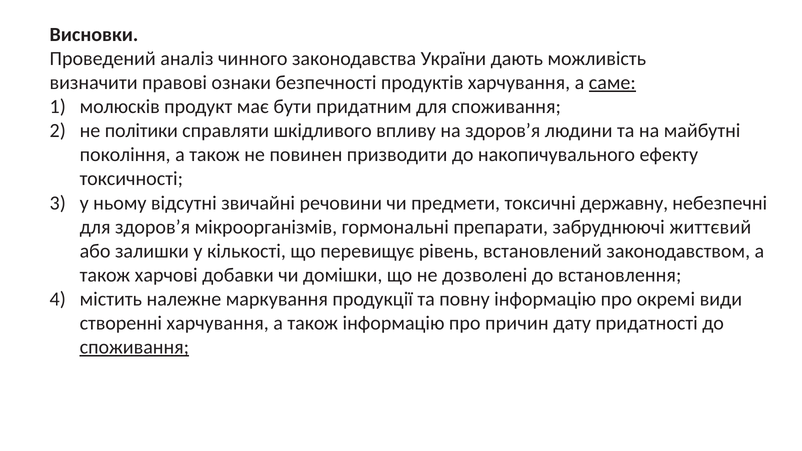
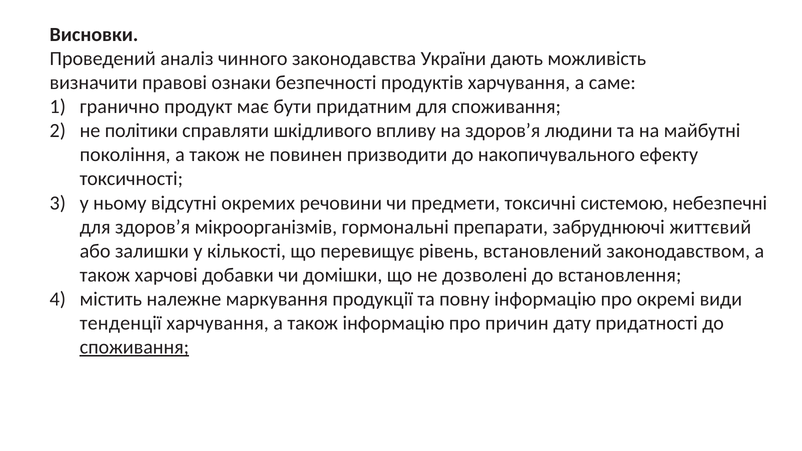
саме underline: present -> none
молюсків: молюсків -> гранично
звичайні: звичайні -> окремих
державну: державну -> системою
створенні: створенні -> тенденції
